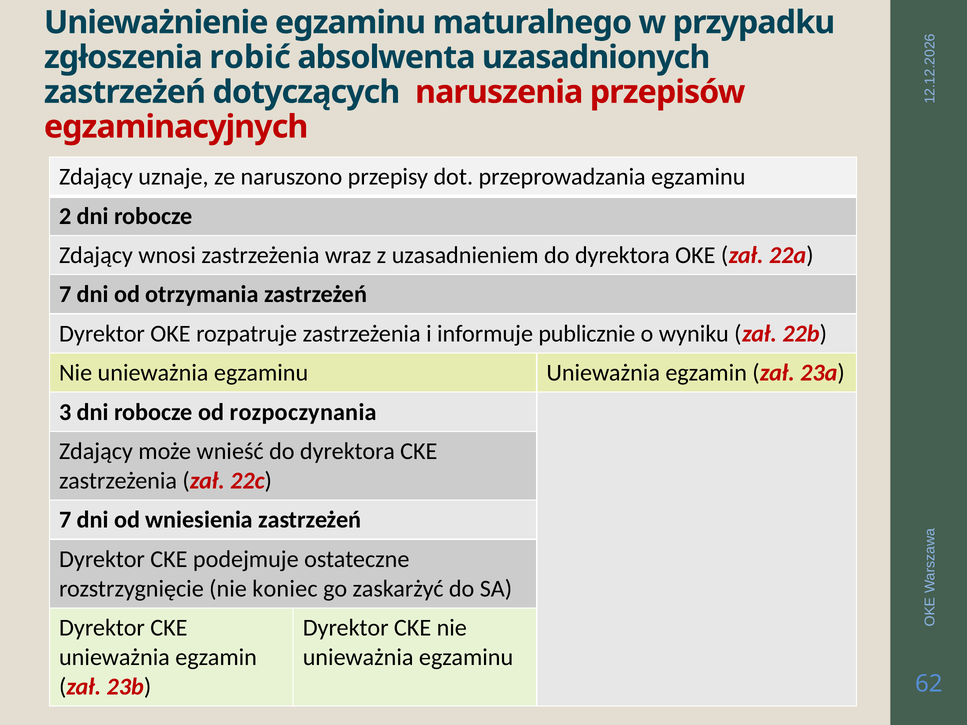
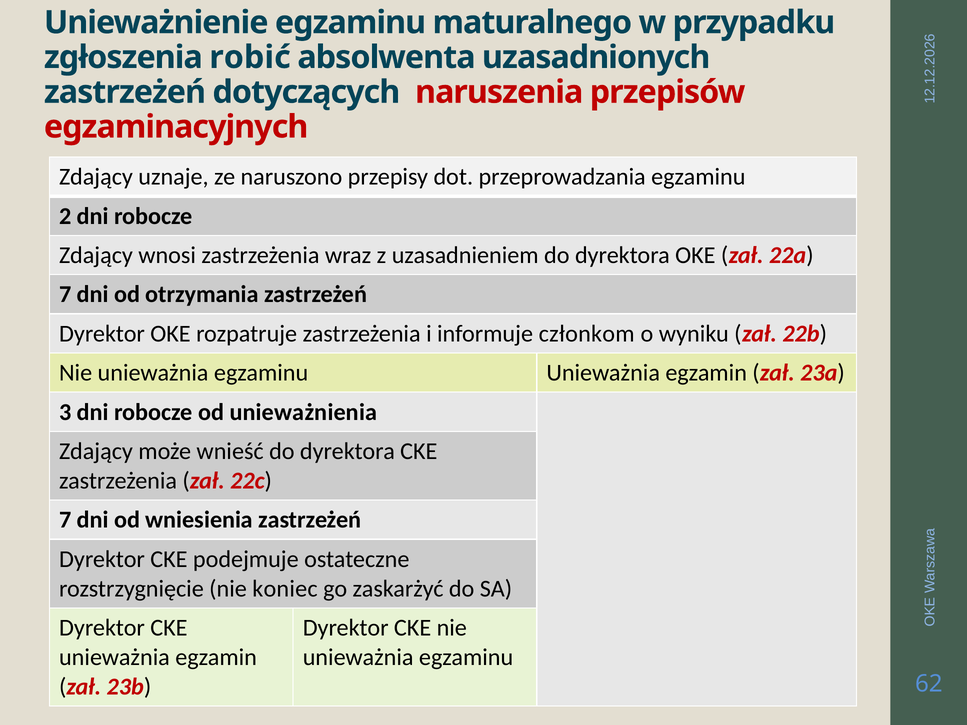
publicznie: publicznie -> członkom
rozpoczynania: rozpoczynania -> unieważnienia
